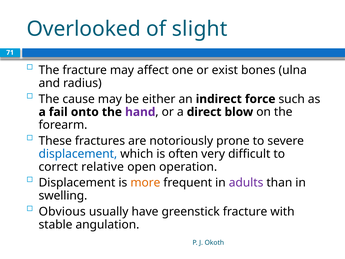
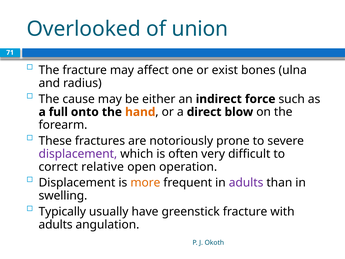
slight: slight -> union
fail: fail -> full
hand colour: purple -> orange
displacement at (78, 154) colour: blue -> purple
Obvious: Obvious -> Typically
stable at (56, 224): stable -> adults
